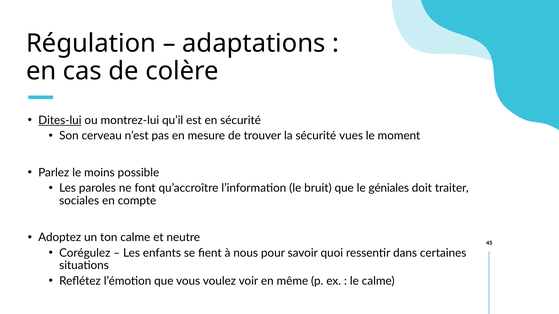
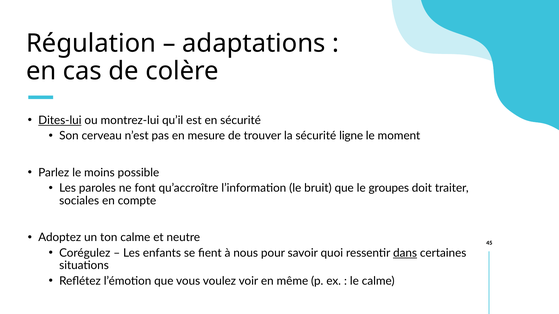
vues: vues -> ligne
géniales: géniales -> groupes
dans underline: none -> present
